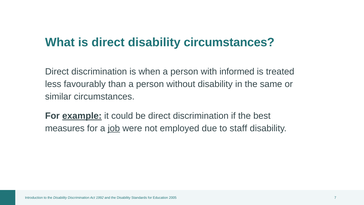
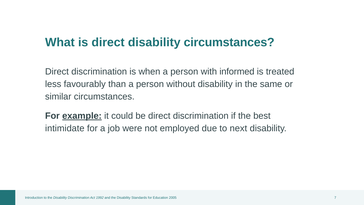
measures: measures -> intimidate
job underline: present -> none
staff: staff -> next
